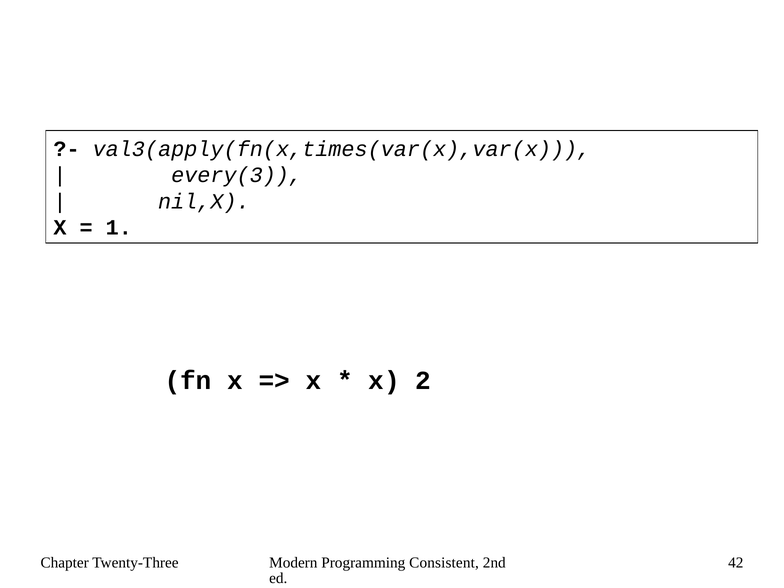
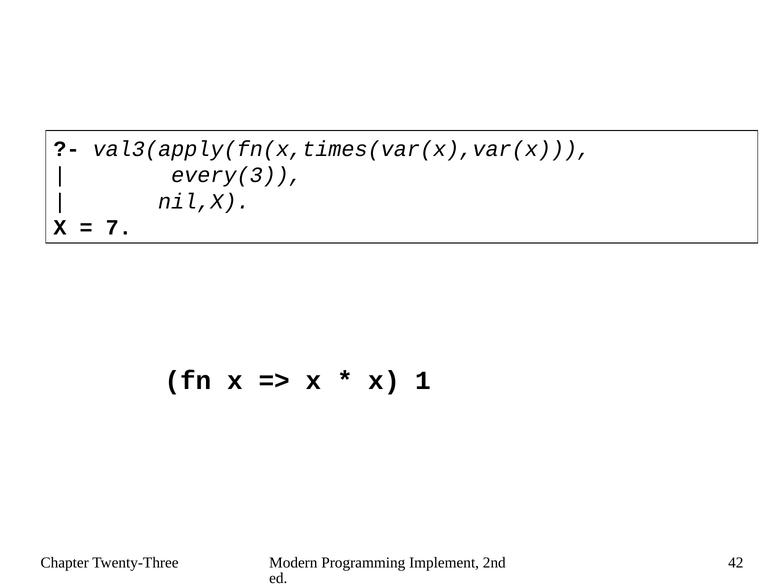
1: 1 -> 7
2: 2 -> 1
Consistent: Consistent -> Implement
